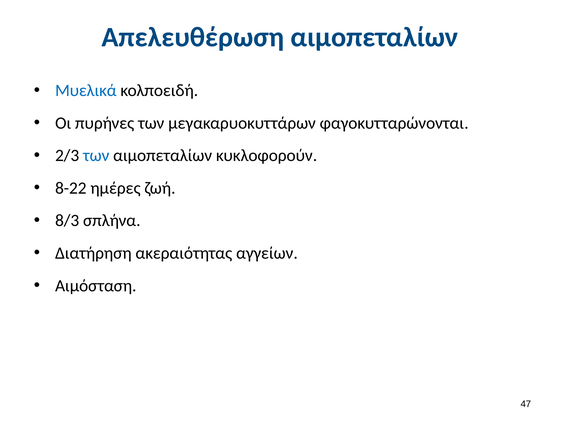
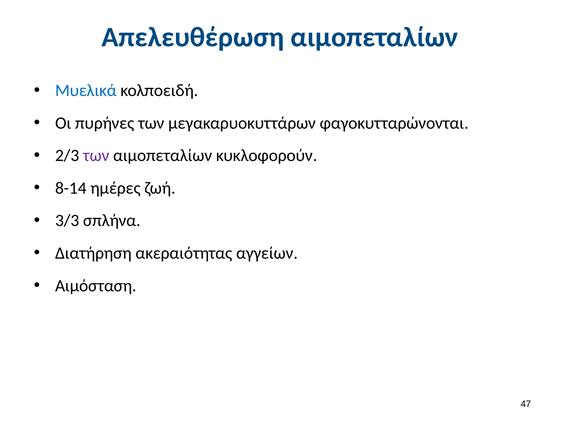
των at (96, 156) colour: blue -> purple
8-22: 8-22 -> 8-14
8/3: 8/3 -> 3/3
